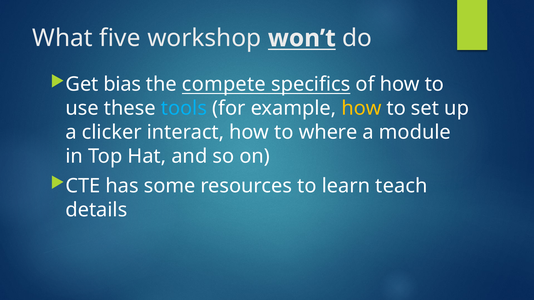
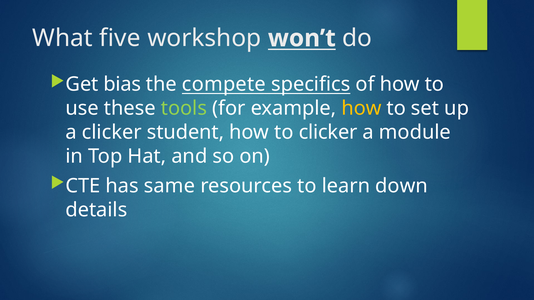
tools colour: light blue -> light green
interact: interact -> student
to where: where -> clicker
some: some -> same
teach: teach -> down
